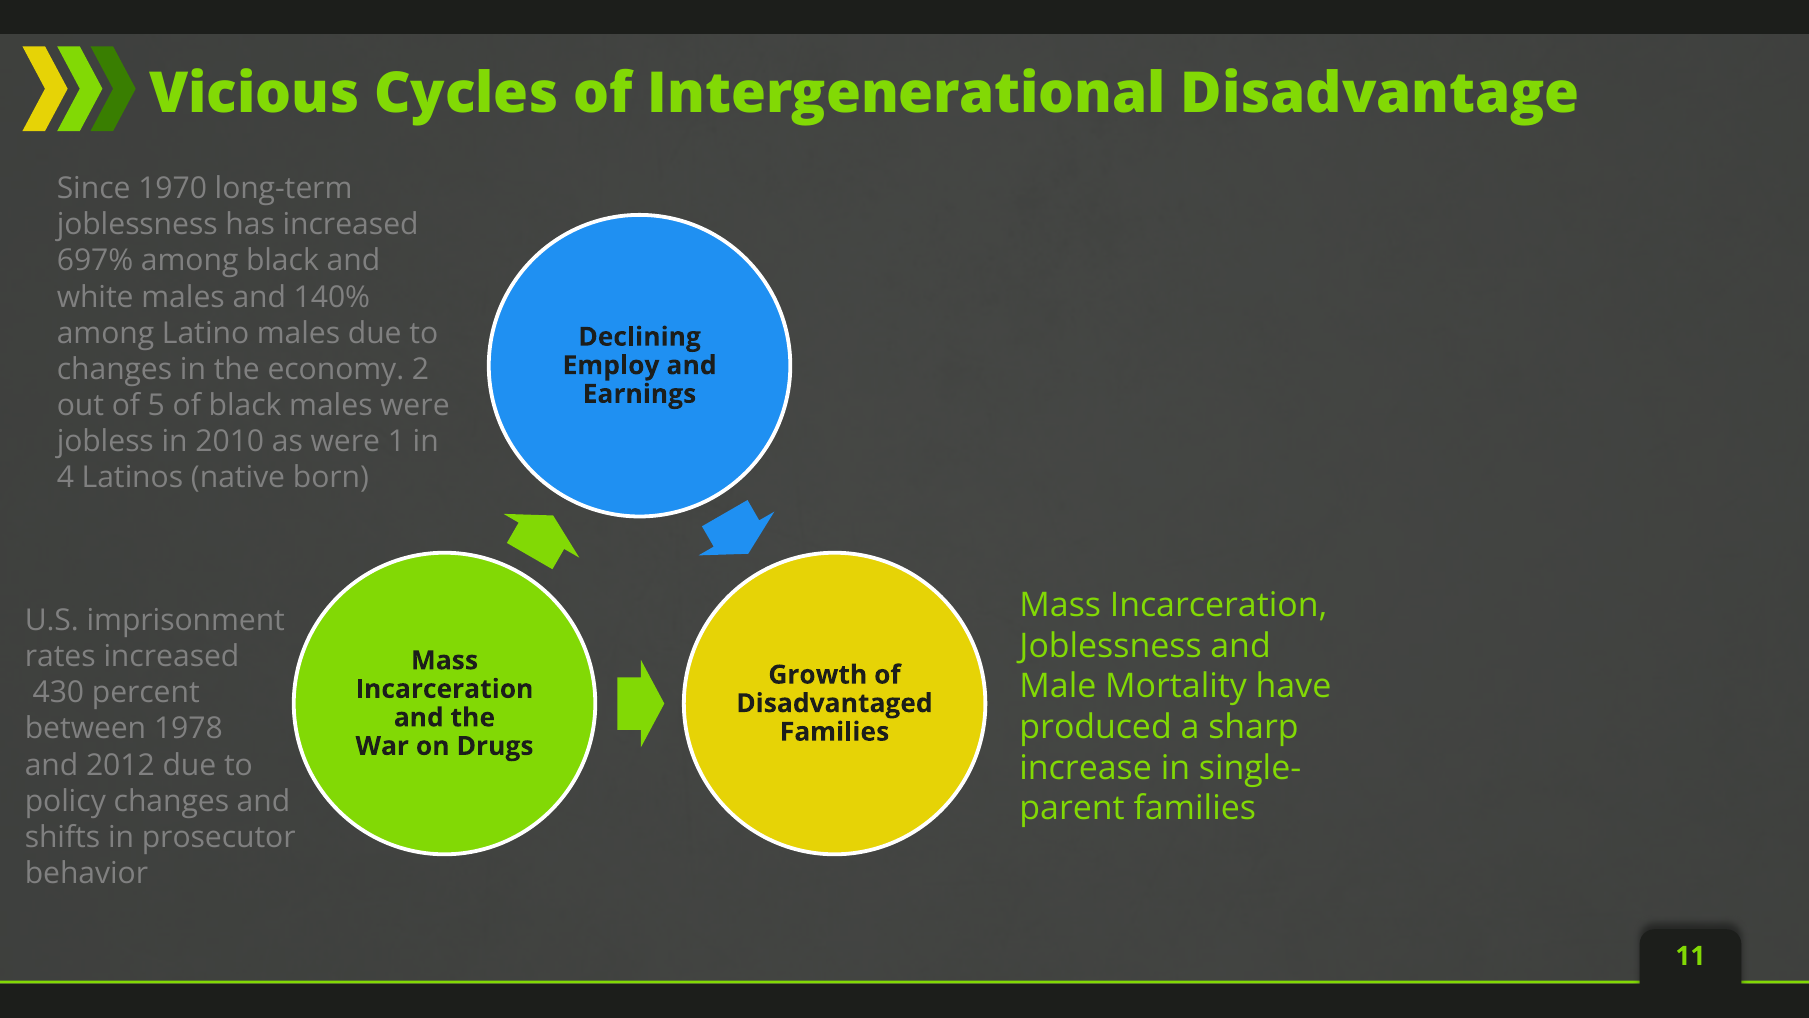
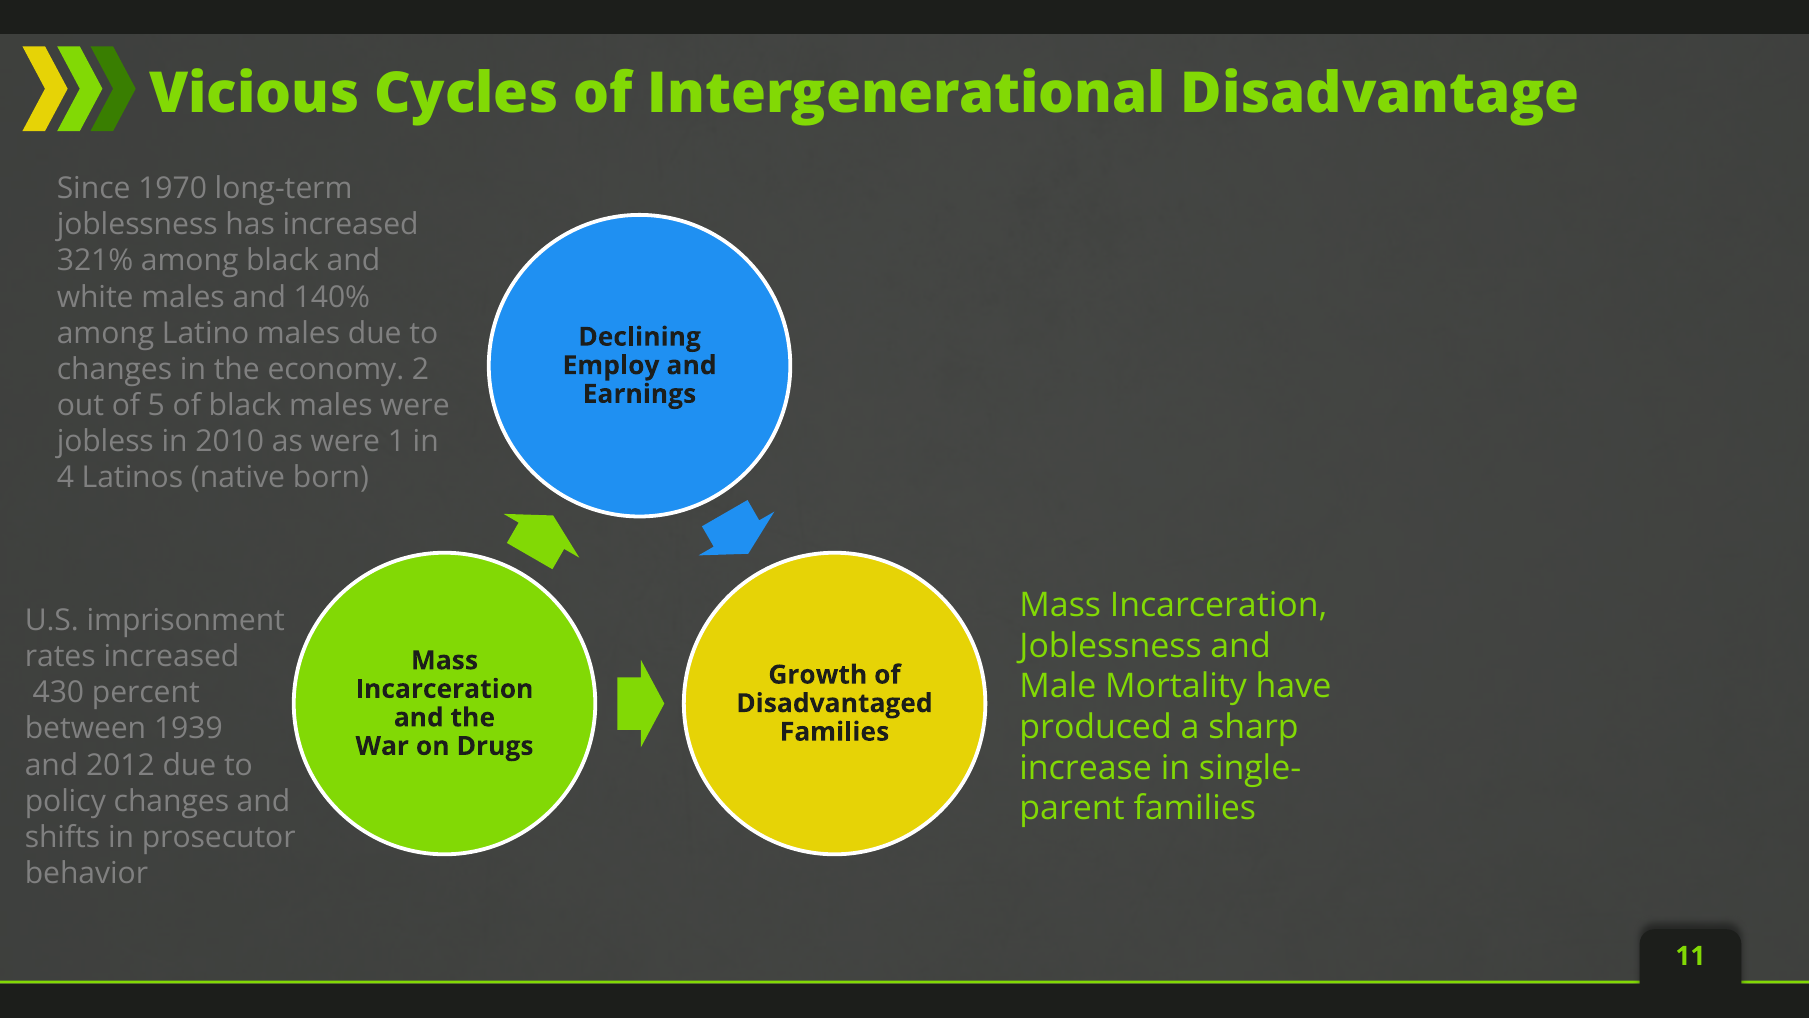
697%: 697% -> 321%
1978: 1978 -> 1939
